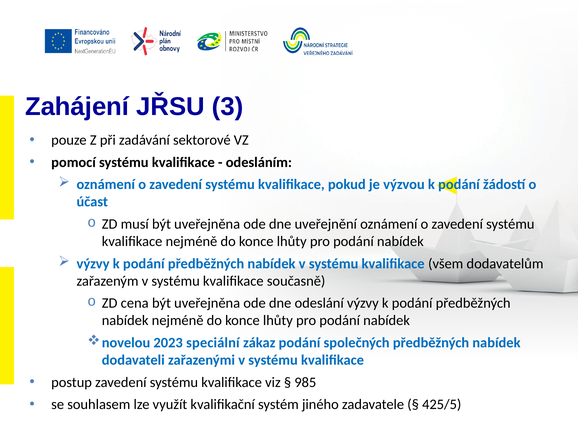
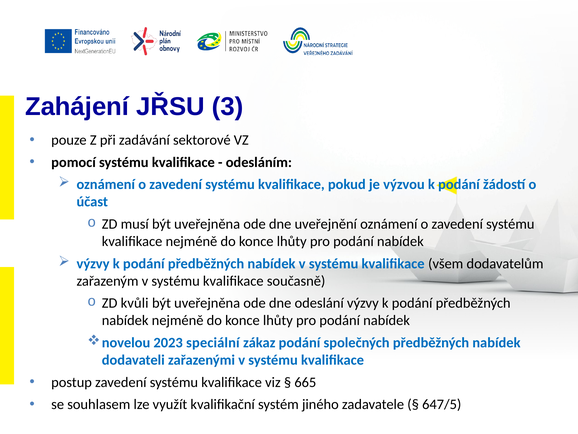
cena: cena -> kvůli
985: 985 -> 665
425/5: 425/5 -> 647/5
